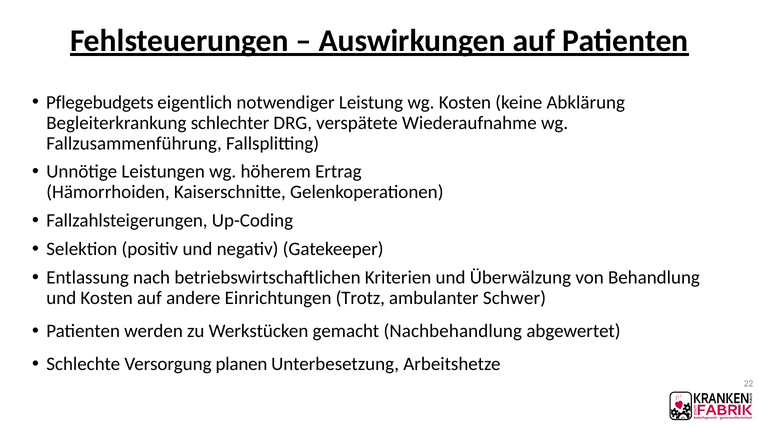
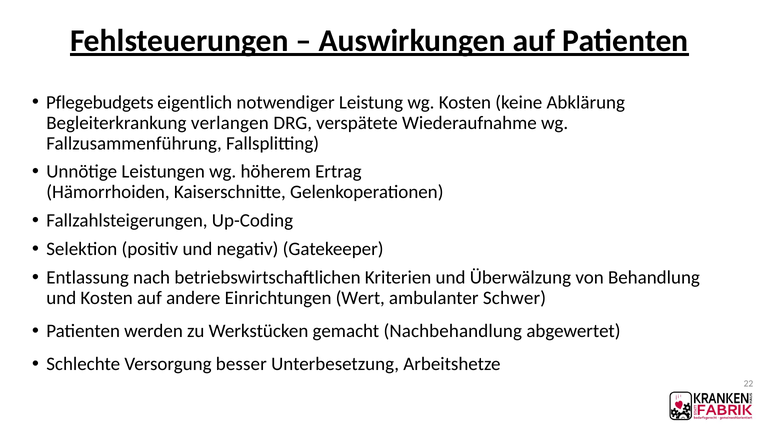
schlechter: schlechter -> verlangen
Trotz: Trotz -> Wert
planen: planen -> besser
